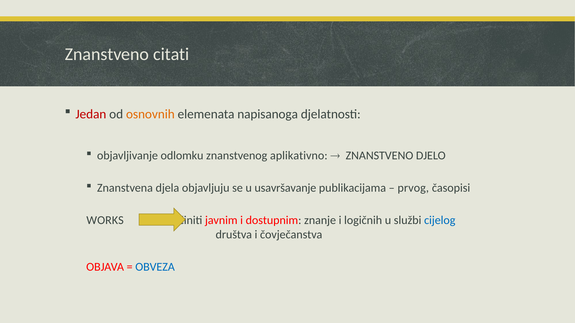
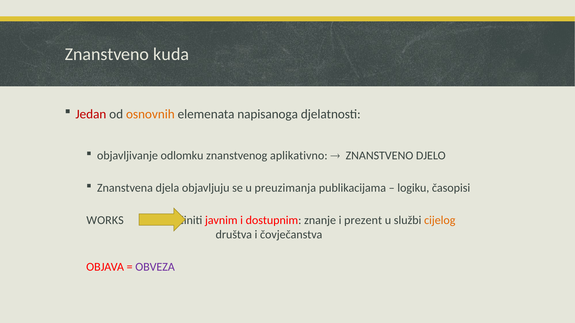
citati: citati -> kuda
usavršavanje: usavršavanje -> preuzimanja
prvog: prvog -> logiku
logičnih: logičnih -> prezent
cijelog colour: blue -> orange
OBVEZA colour: blue -> purple
